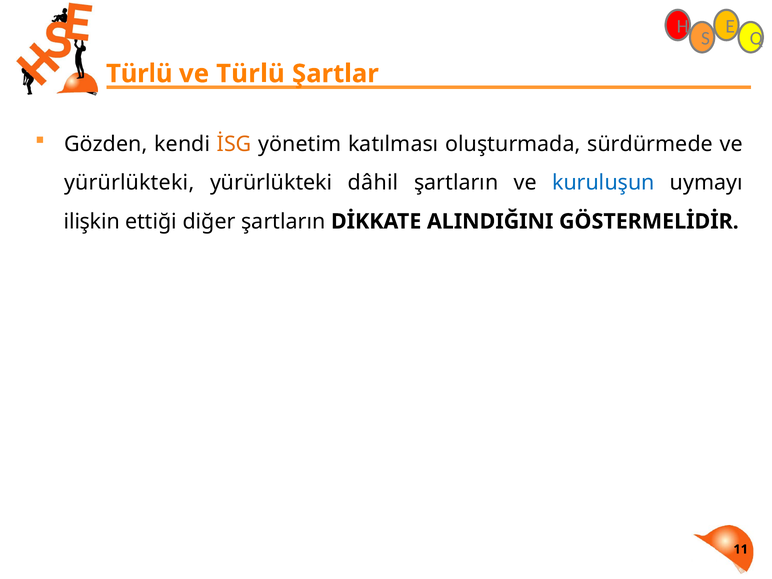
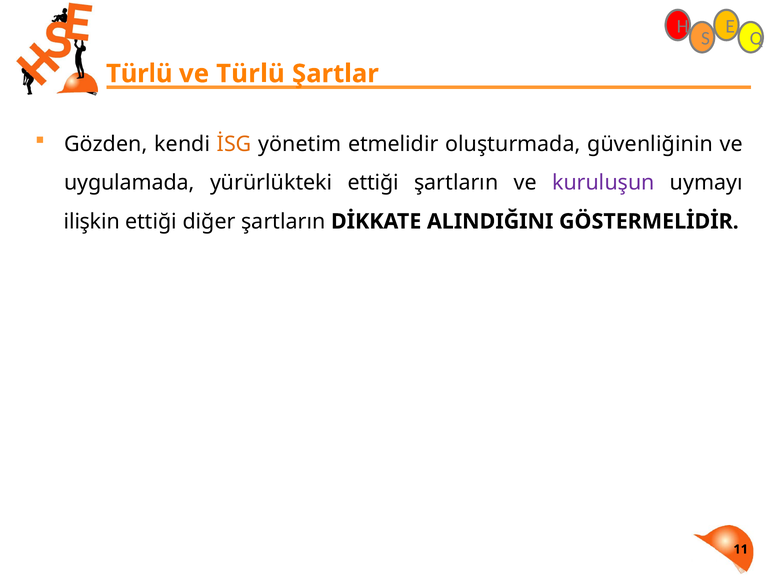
katılması: katılması -> etmelidir
sürdürmede: sürdürmede -> güvenliğinin
yürürlükteki at (129, 183): yürürlükteki -> uygulamada
yürürlükteki dâhil: dâhil -> ettiği
kuruluşun colour: blue -> purple
